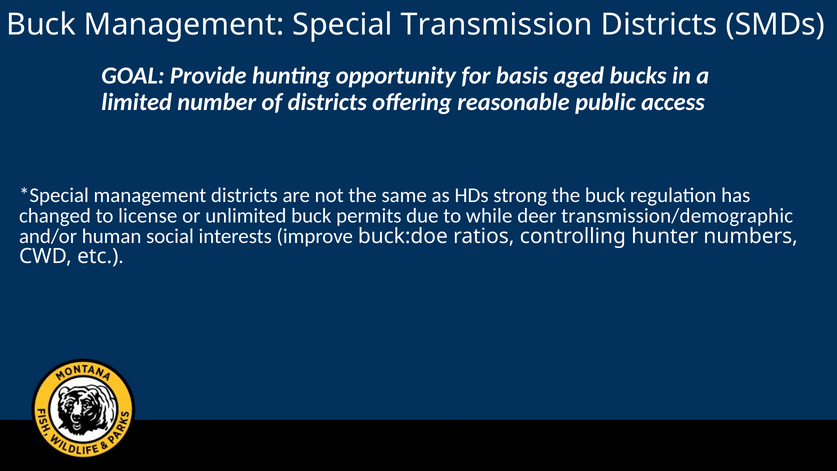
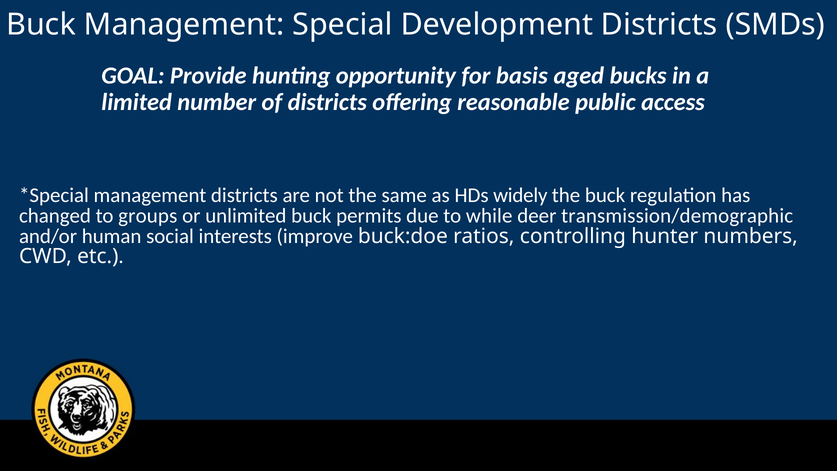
Transmission: Transmission -> Development
strong: strong -> widely
license: license -> groups
